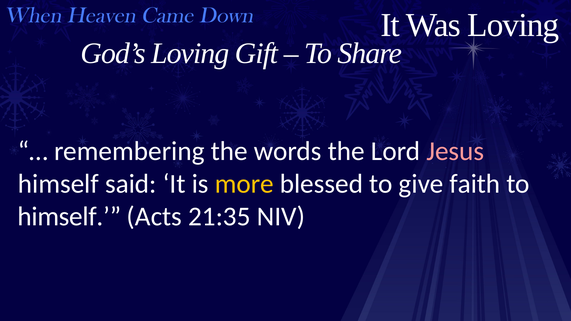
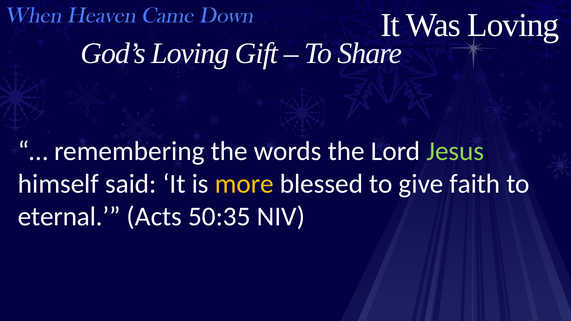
Jesus colour: pink -> light green
himself at (69, 217): himself -> eternal
21:35: 21:35 -> 50:35
